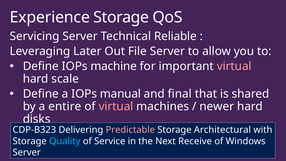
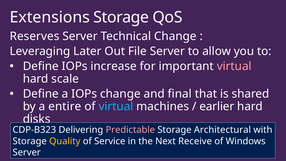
Experience: Experience -> Extensions
Servicing: Servicing -> Reserves
Technical Reliable: Reliable -> Change
machine: machine -> increase
IOPs manual: manual -> change
virtual at (116, 106) colour: pink -> light blue
newer: newer -> earlier
Quality colour: light blue -> yellow
